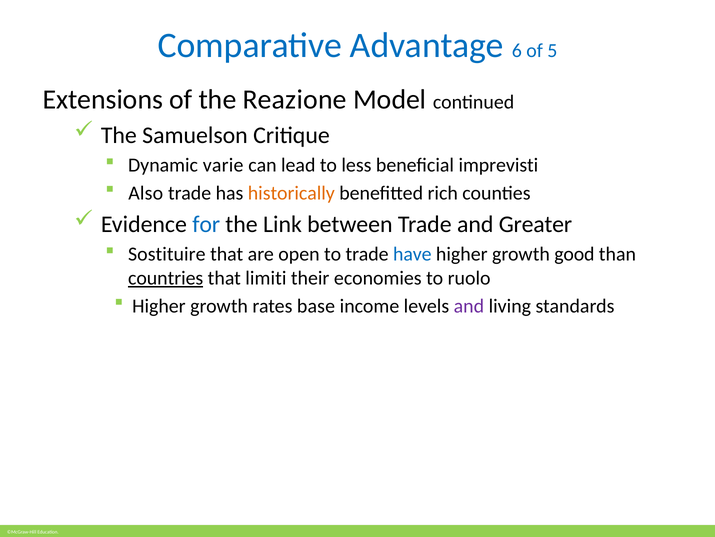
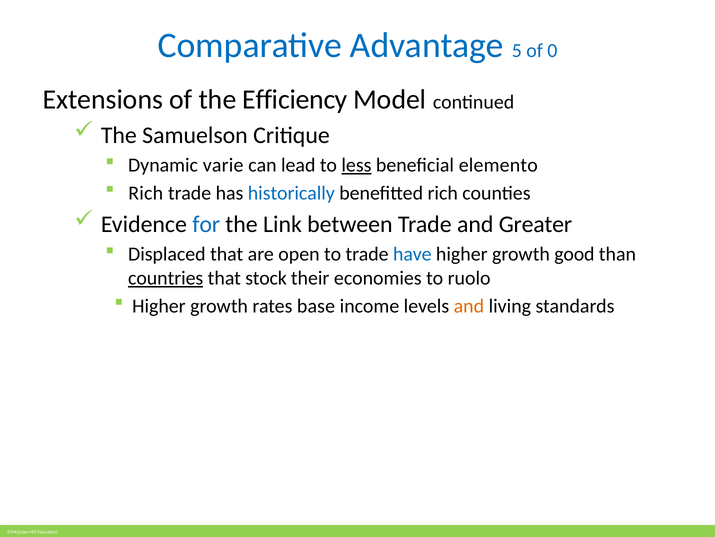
6: 6 -> 5
5: 5 -> 0
Reazione: Reazione -> Efficiency
less underline: none -> present
imprevisti: imprevisti -> elemento
Also at (146, 193): Also -> Rich
historically colour: orange -> blue
Sostituire: Sostituire -> Displaced
limiti: limiti -> stock
and at (469, 306) colour: purple -> orange
